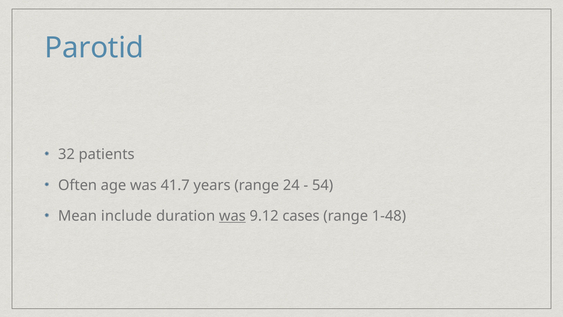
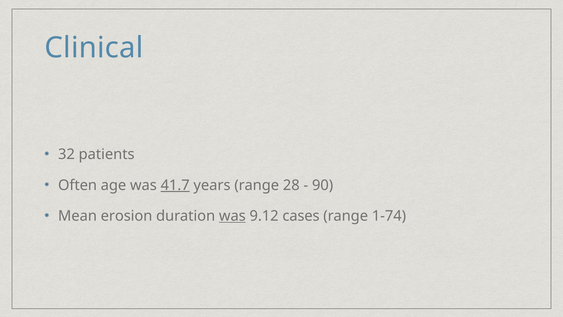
Parotid: Parotid -> Clinical
41.7 underline: none -> present
24: 24 -> 28
54: 54 -> 90
include: include -> erosion
1-48: 1-48 -> 1-74
